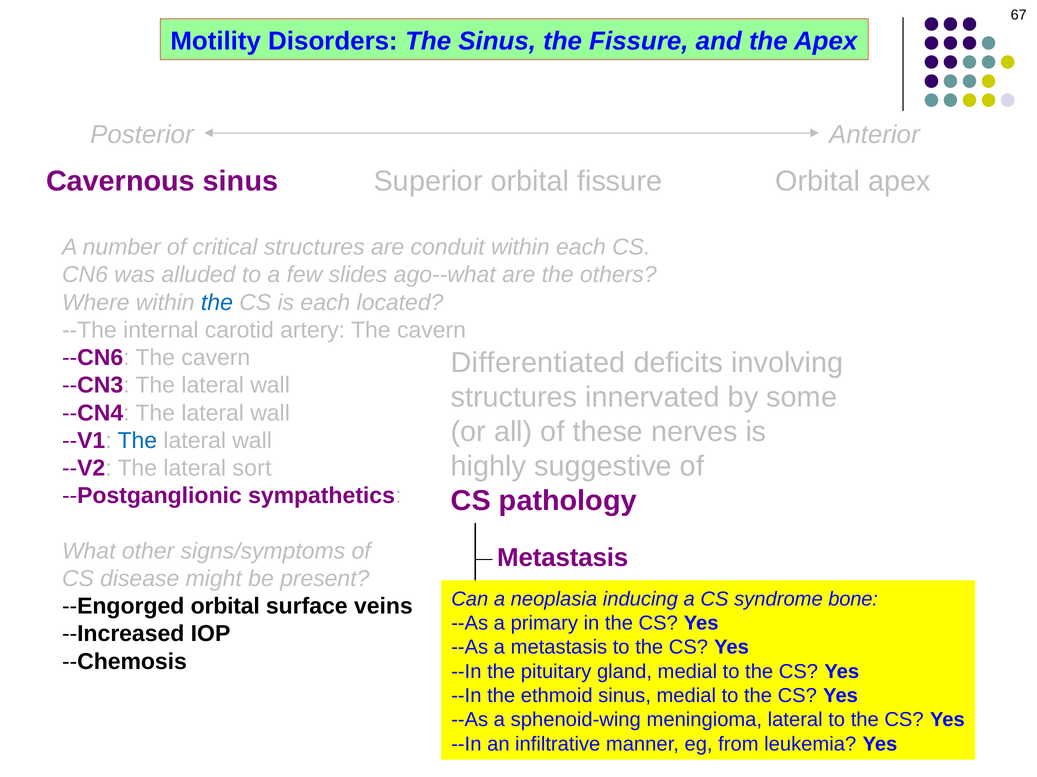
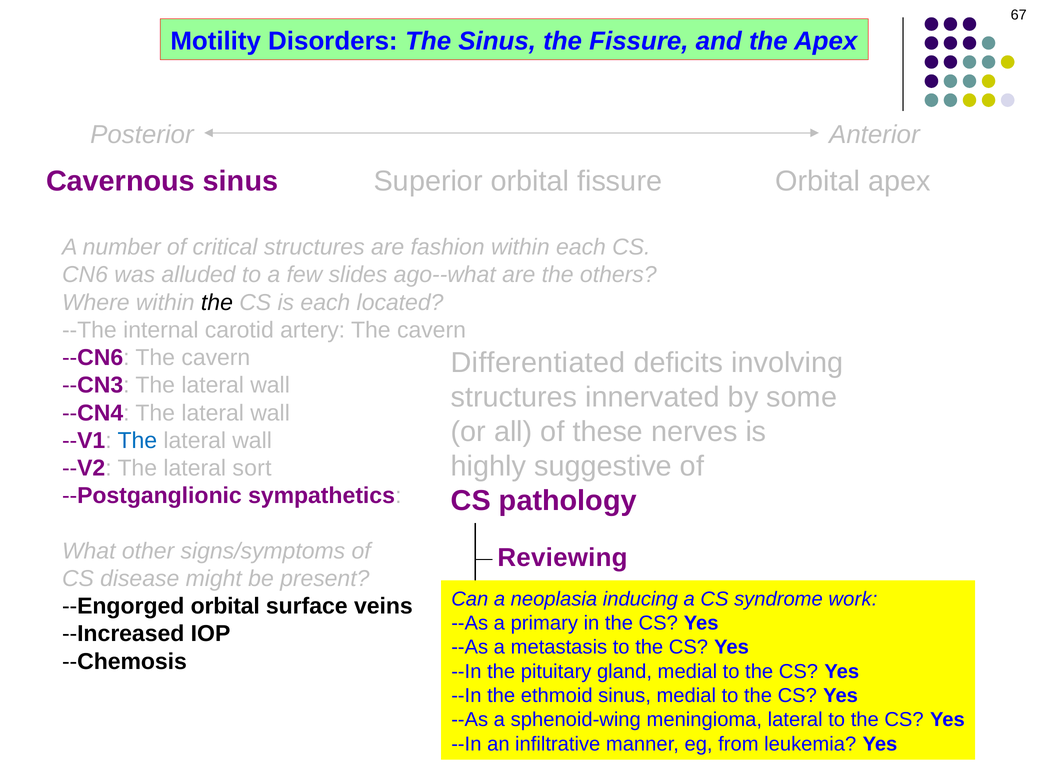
conduit: conduit -> fashion
the at (217, 303) colour: blue -> black
Metastasis at (563, 558): Metastasis -> Reviewing
bone: bone -> work
